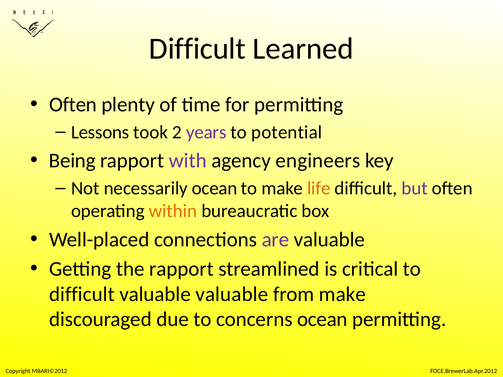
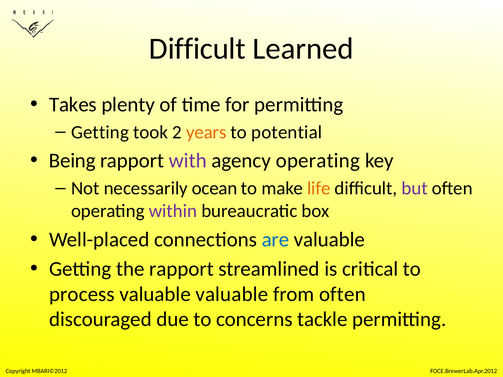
Often at (73, 105): Often -> Takes
Lessons at (100, 132): Lessons -> Getting
years colour: purple -> orange
agency engineers: engineers -> operating
within colour: orange -> purple
are colour: purple -> blue
difficult at (82, 294): difficult -> process
from make: make -> often
concerns ocean: ocean -> tackle
